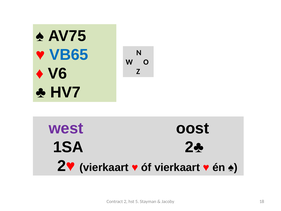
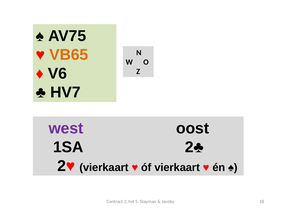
VB65 colour: blue -> orange
